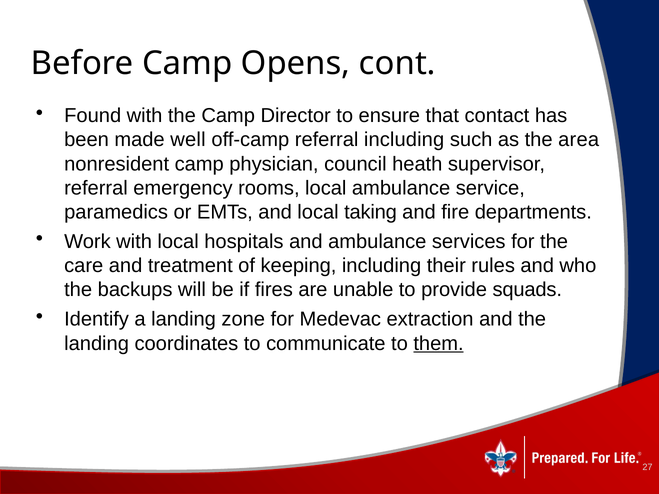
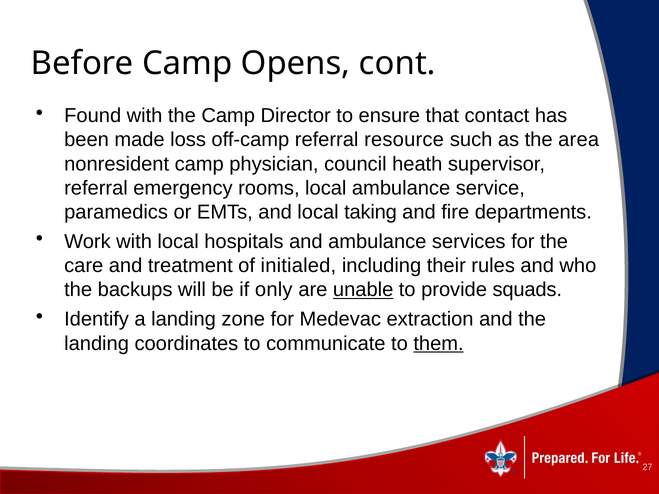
well: well -> loss
referral including: including -> resource
keeping: keeping -> initialed
fires: fires -> only
unable underline: none -> present
